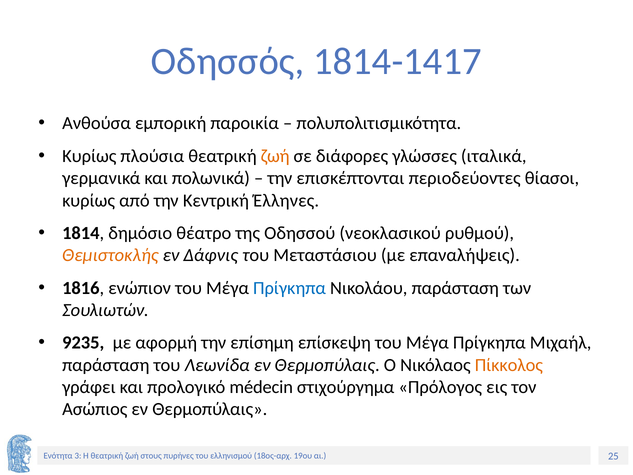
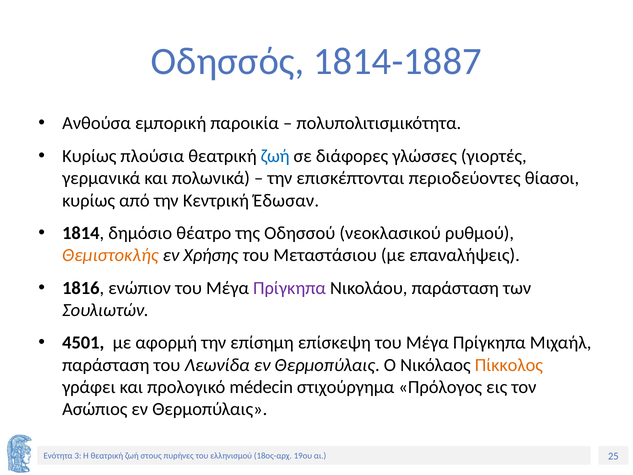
1814-1417: 1814-1417 -> 1814-1887
ζωή at (275, 156) colour: orange -> blue
ιταλικά: ιταλικά -> γιορτές
Έλληνες: Έλληνες -> Έδωσαν
Δάφνις: Δάφνις -> Χρήσης
Πρίγκηπα at (289, 288) colour: blue -> purple
9235: 9235 -> 4501
